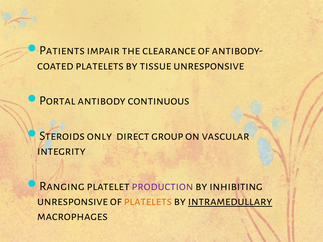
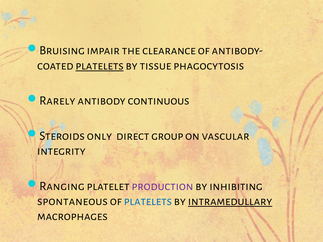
Patients: Patients -> Bruising
platelets at (100, 65) underline: none -> present
tissue unresponsive: unresponsive -> phagocytosis
Portal: Portal -> Rarely
unresponsive at (73, 201): unresponsive -> spontaneous
platelets at (148, 201) colour: orange -> blue
